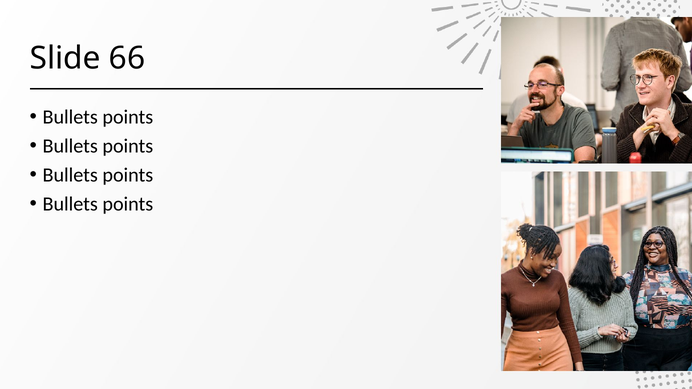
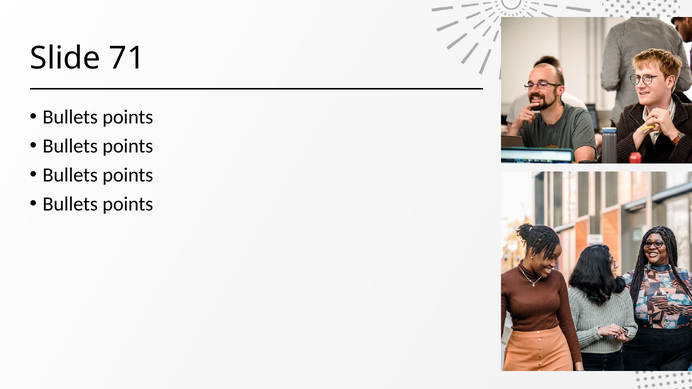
66: 66 -> 71
